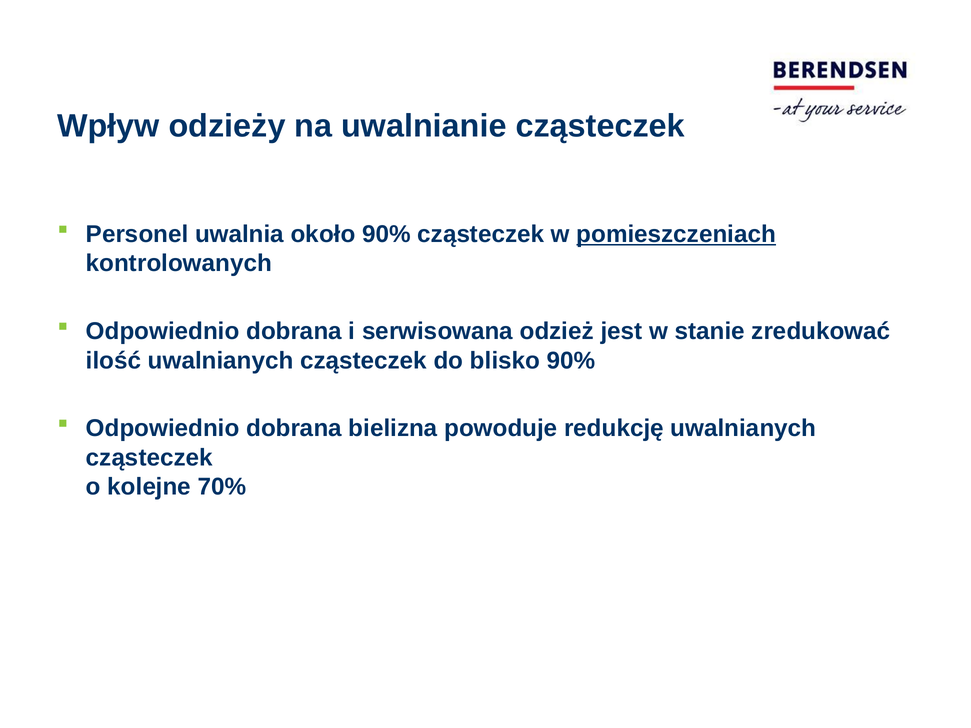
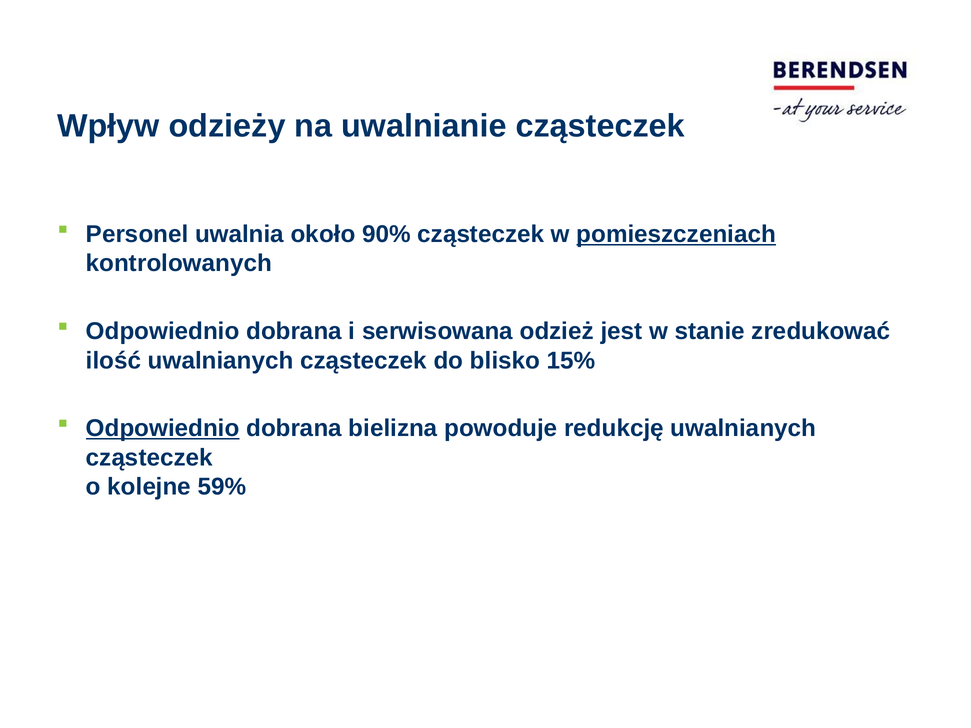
blisko 90%: 90% -> 15%
Odpowiednio at (163, 429) underline: none -> present
70%: 70% -> 59%
